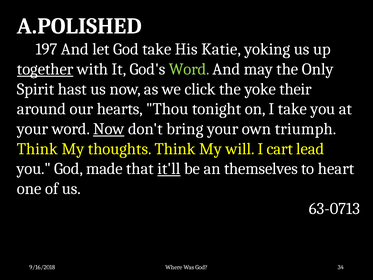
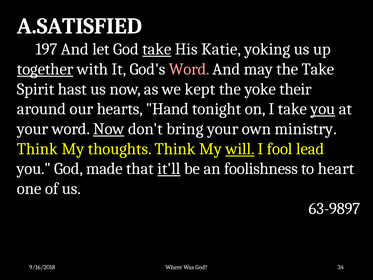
A.POLISHED: A.POLISHED -> A.SATISFIED
take at (157, 49) underline: none -> present
Word at (189, 69) colour: light green -> pink
the Only: Only -> Take
click: click -> kept
Thou: Thou -> Hand
you at (323, 109) underline: none -> present
triumph: triumph -> ministry
will underline: none -> present
cart: cart -> fool
themselves: themselves -> foolishness
63-0713: 63-0713 -> 63-9897
